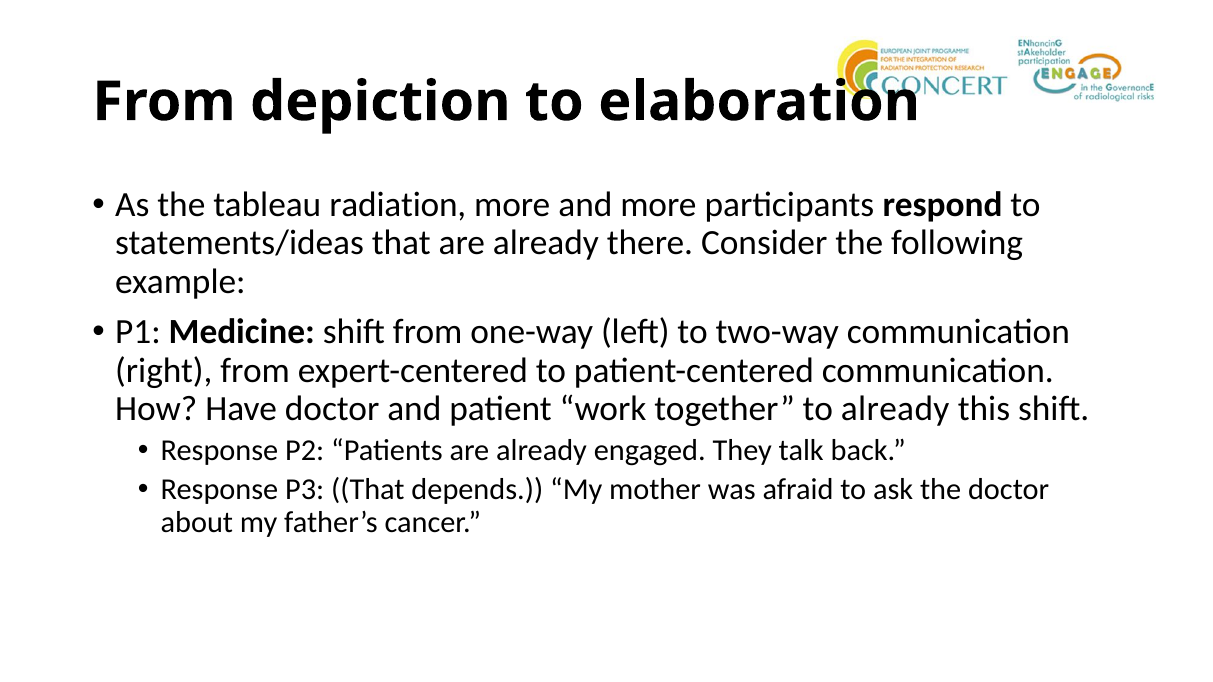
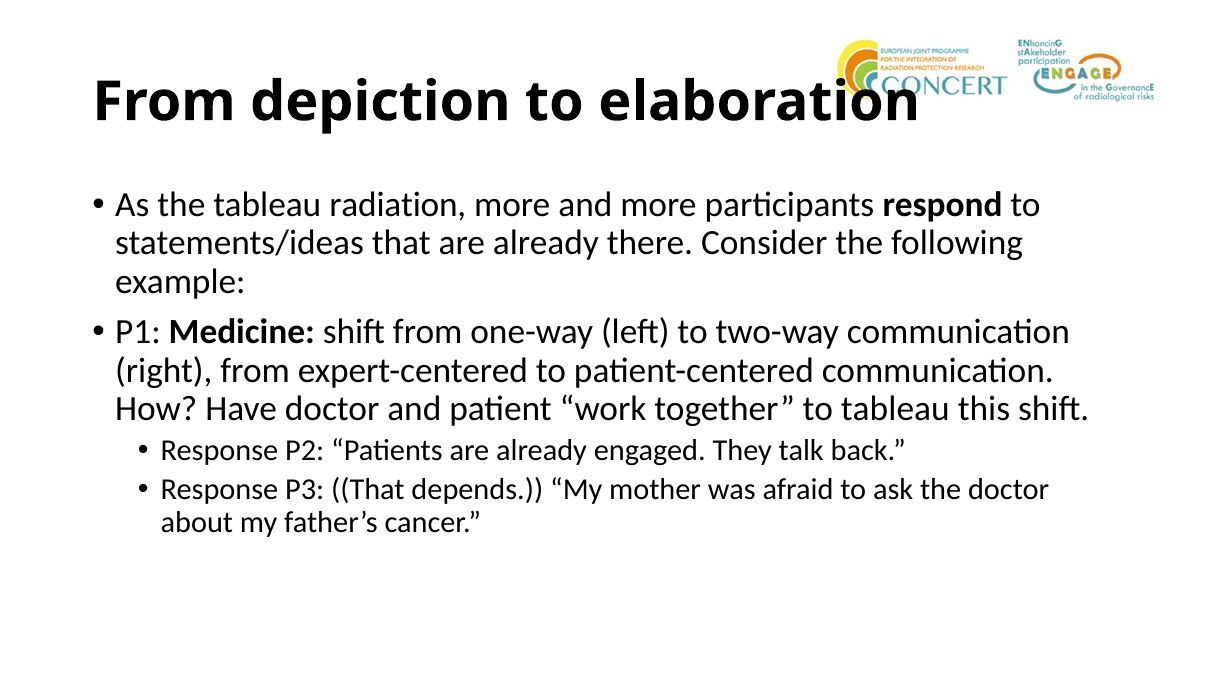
to already: already -> tableau
